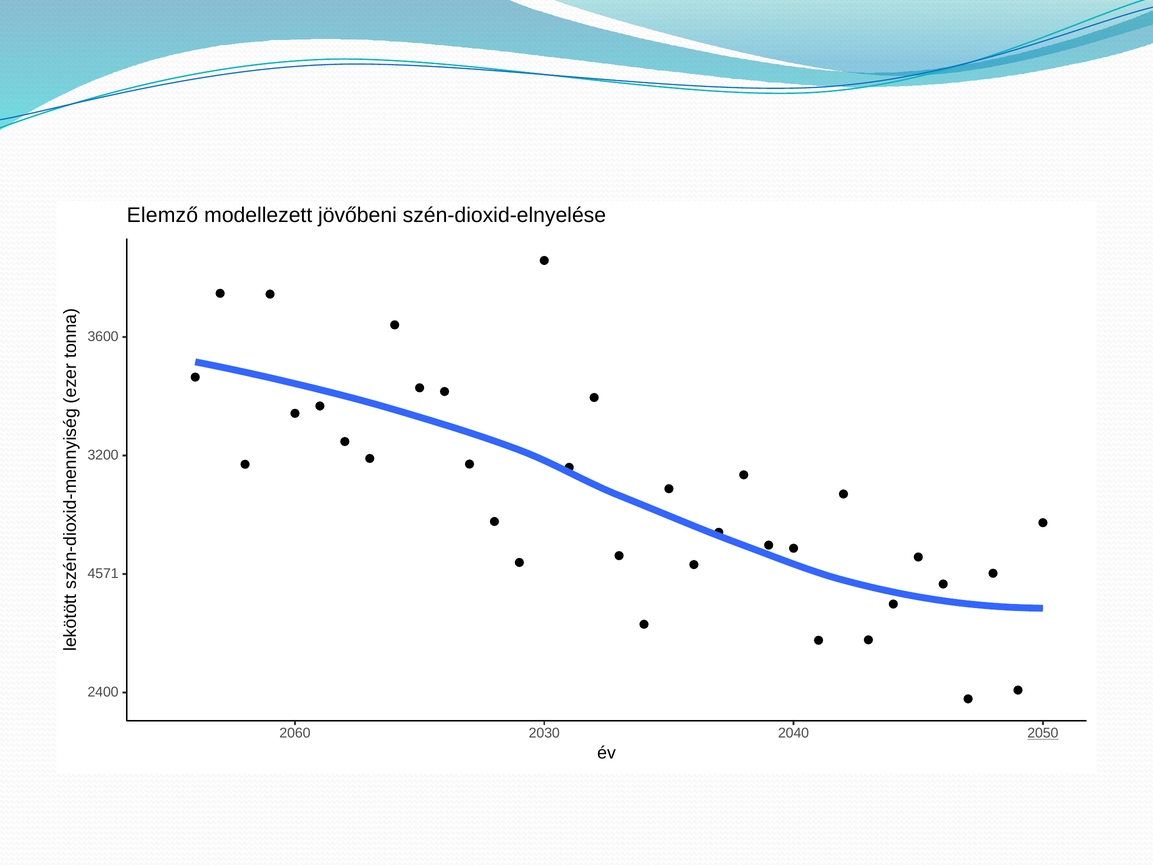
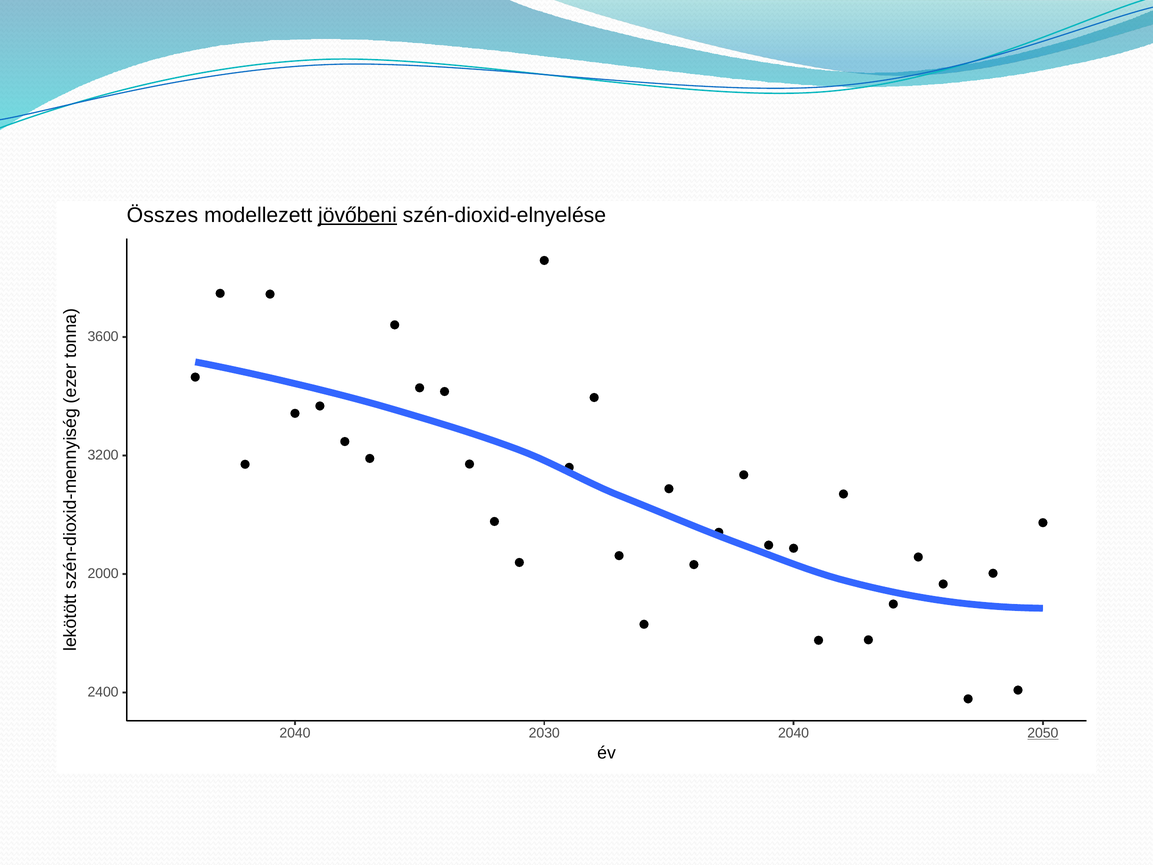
Elemző: Elemző -> Összes
jövőbeni underline: none -> present
4571: 4571 -> 2000
2060 at (295, 733): 2060 -> 2040
